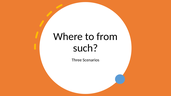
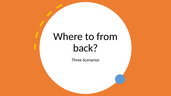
such: such -> back
